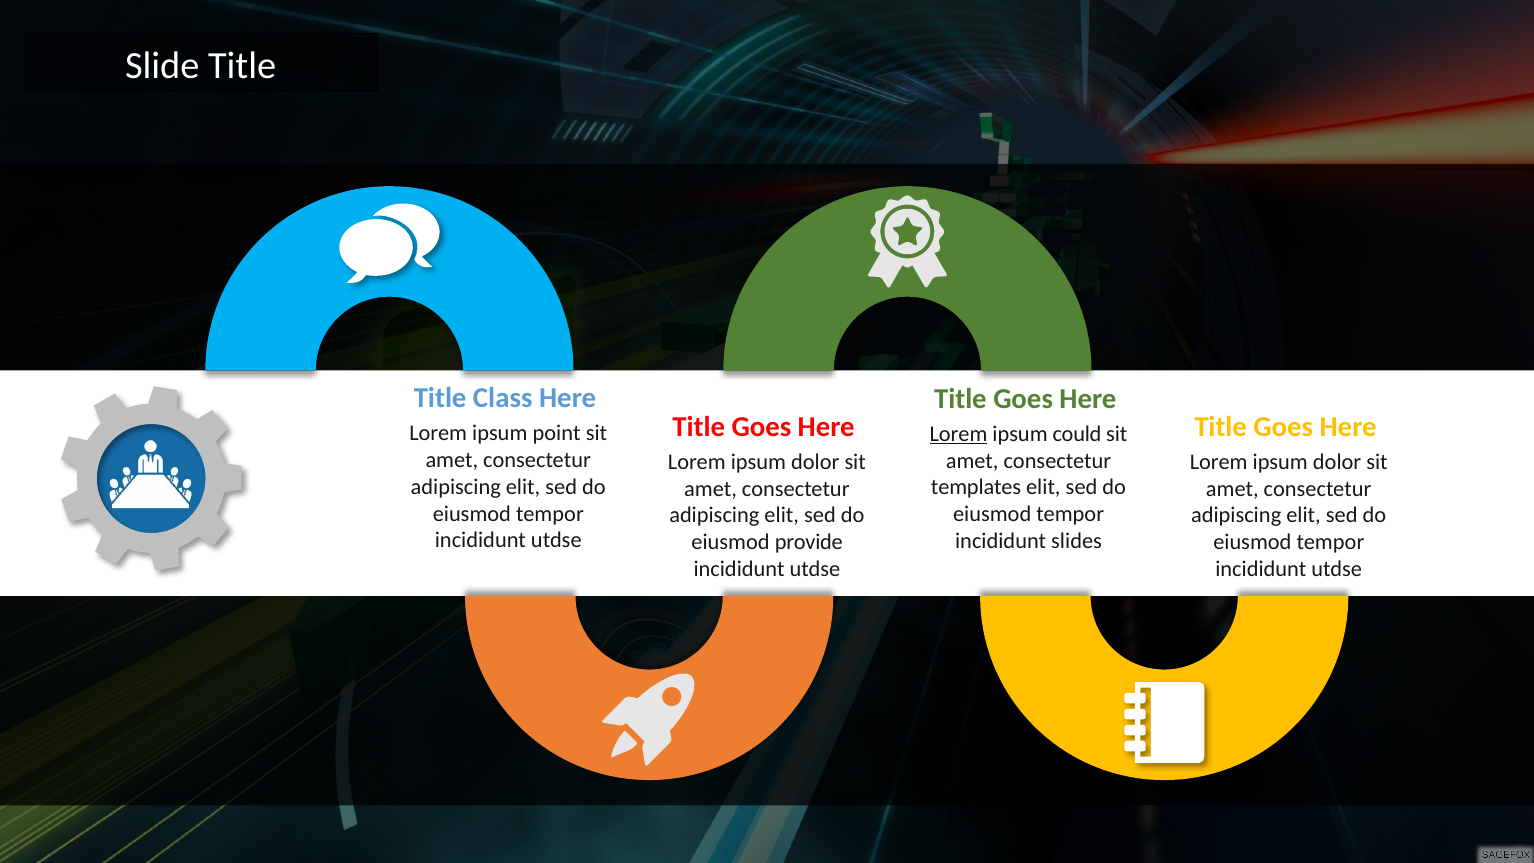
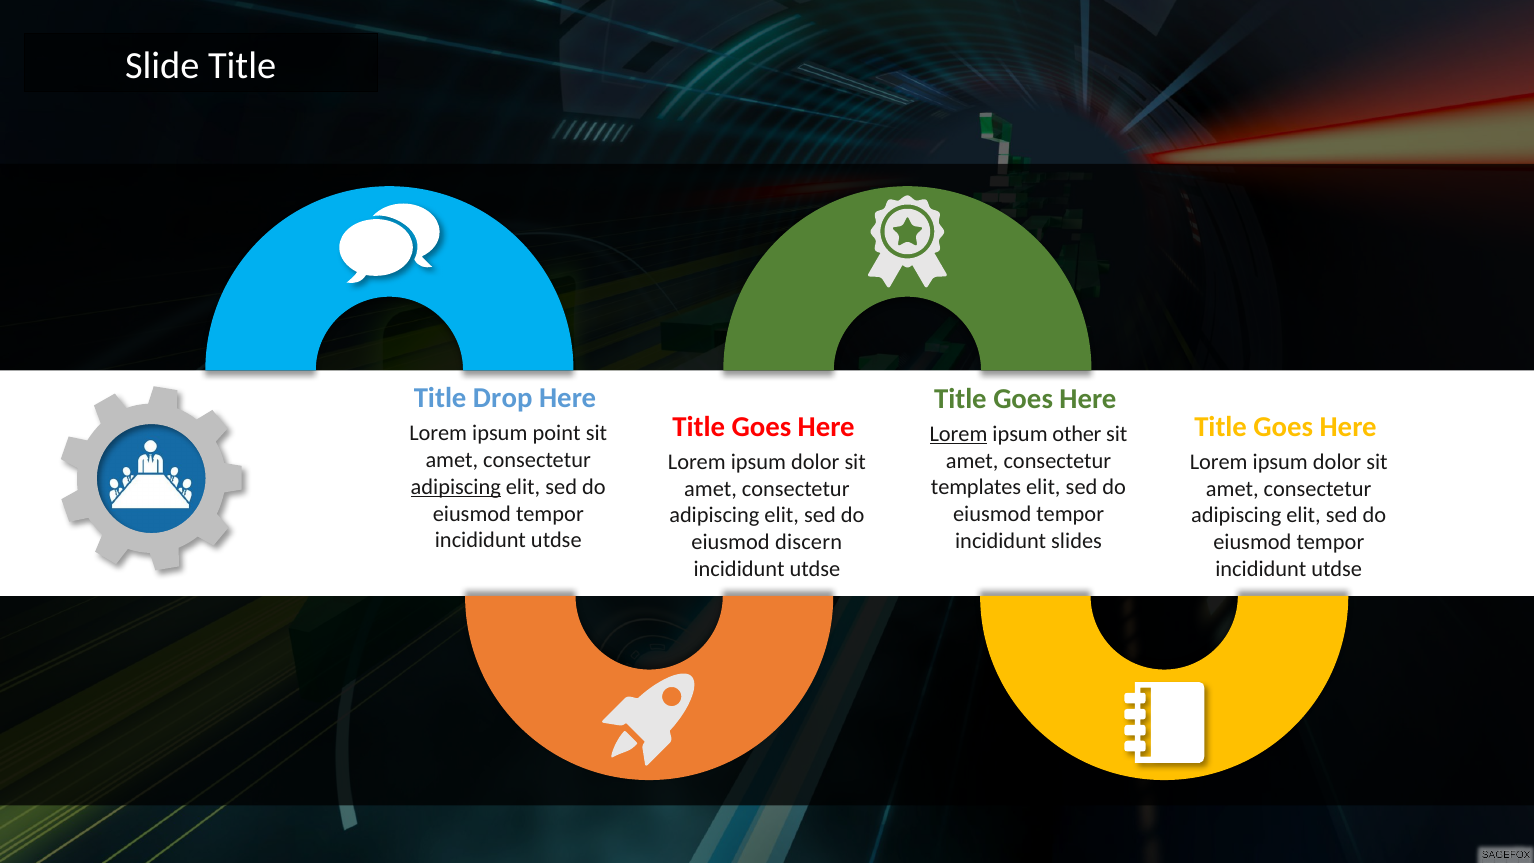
Class: Class -> Drop
could: could -> other
adipiscing at (456, 487) underline: none -> present
provide: provide -> discern
